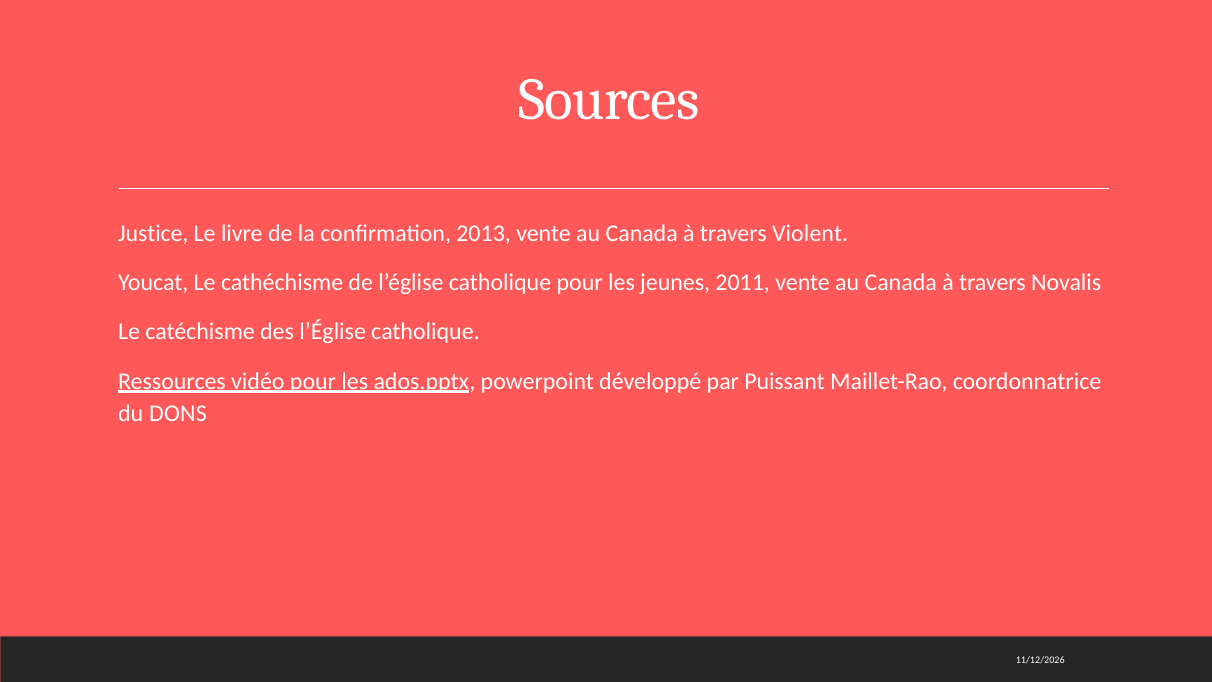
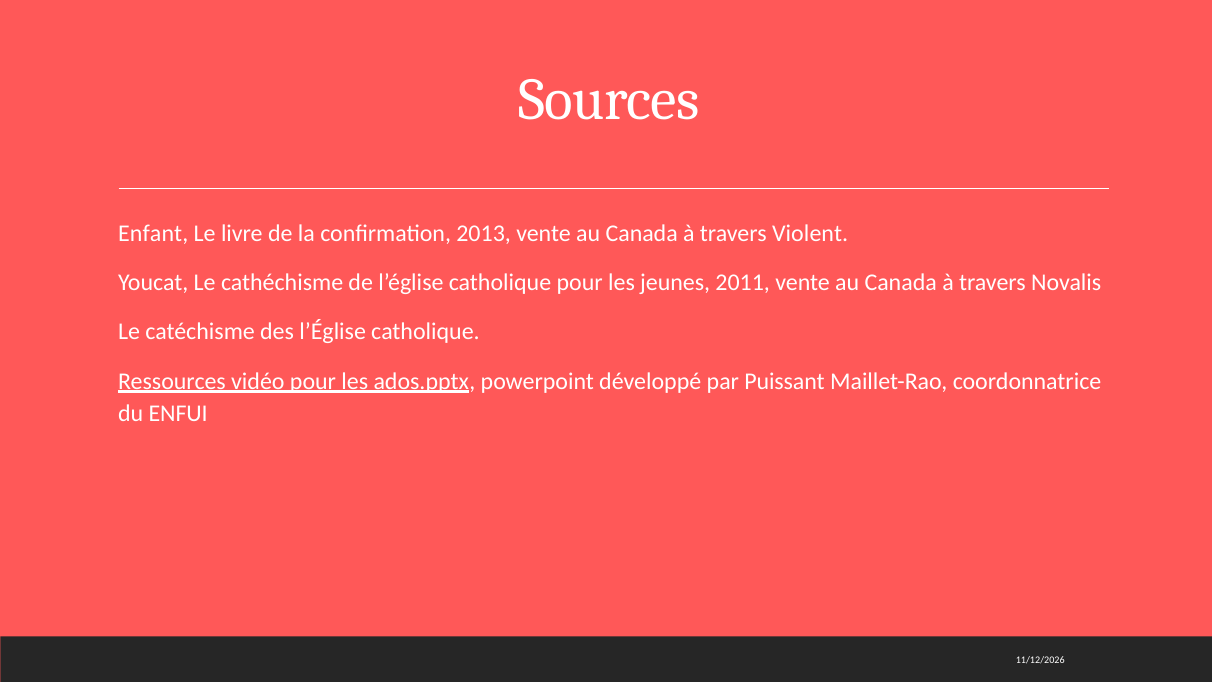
Justice: Justice -> Enfant
DONS: DONS -> ENFUI
